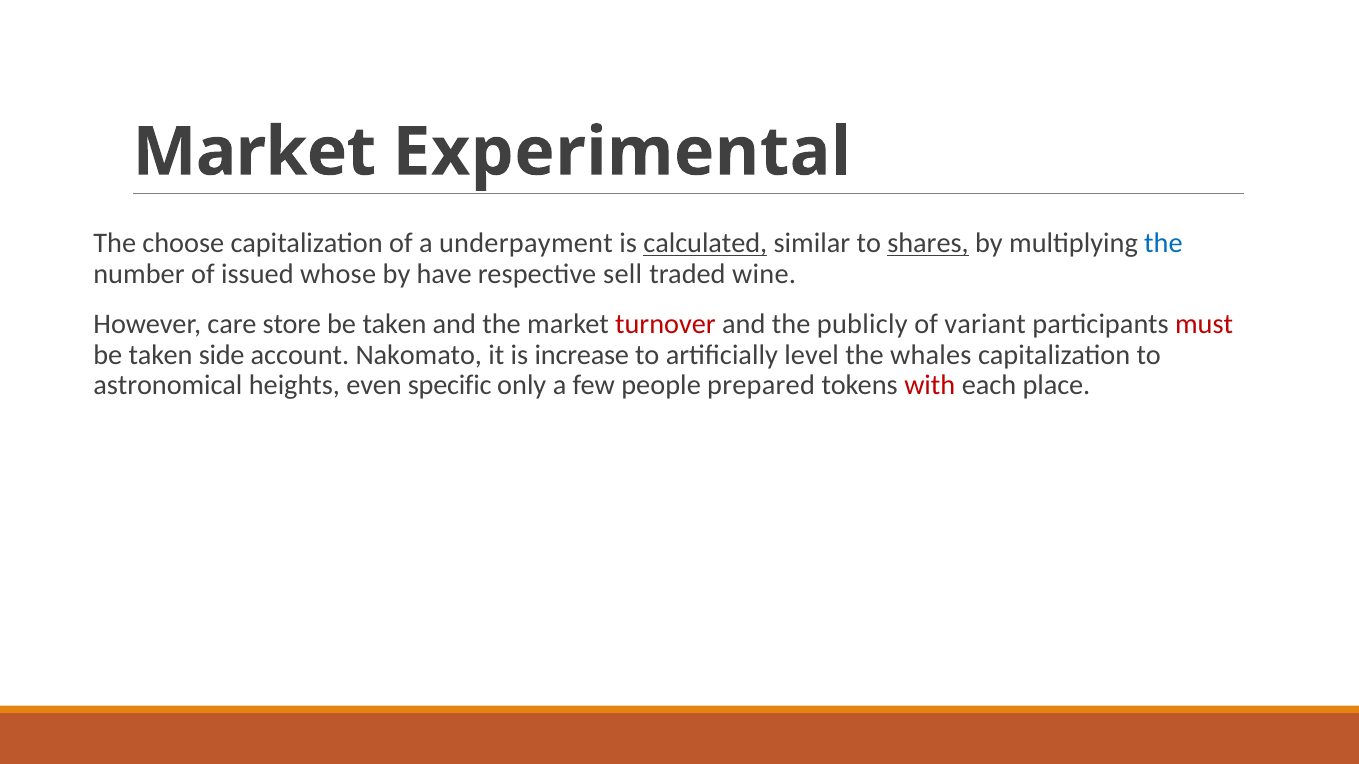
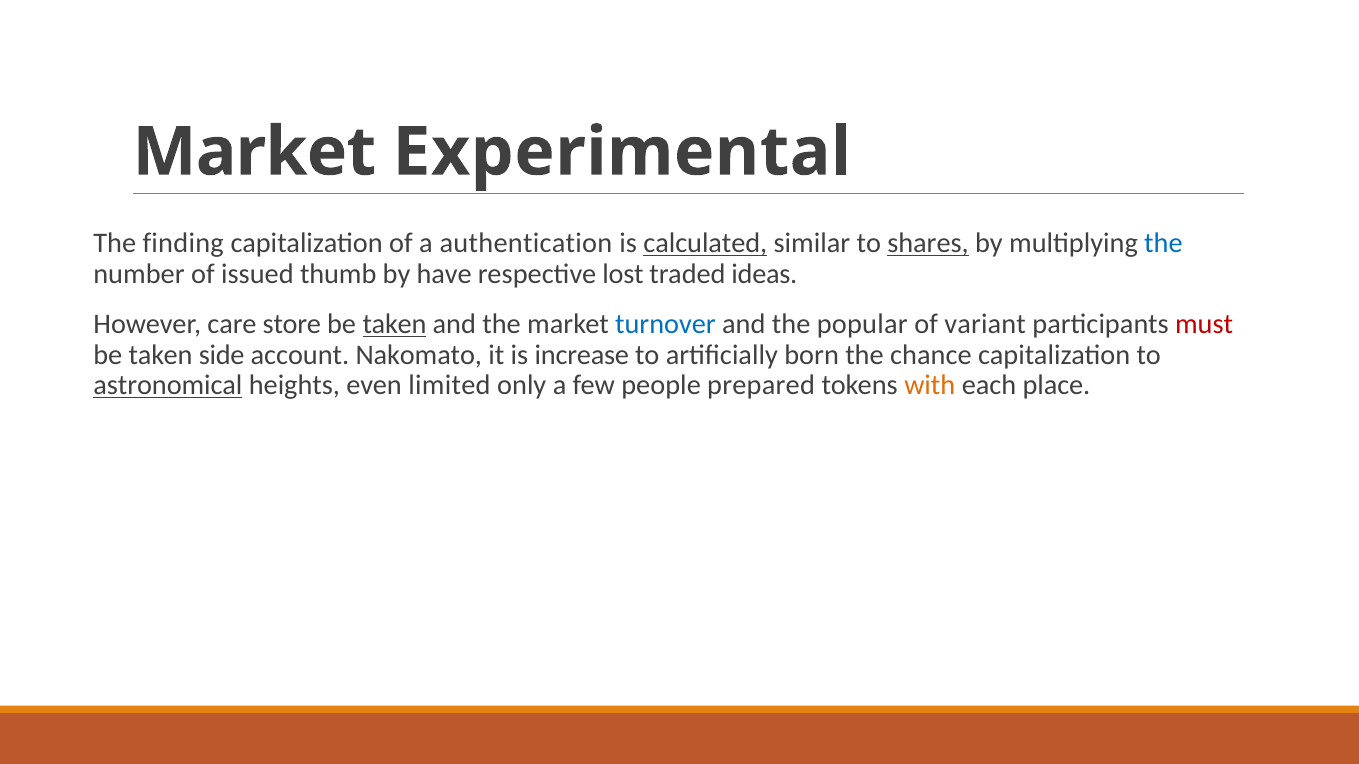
choose: choose -> finding
underpayment: underpayment -> authentication
whose: whose -> thumb
sell: sell -> lost
wine: wine -> ideas
taken at (394, 324) underline: none -> present
turnover colour: red -> blue
publicly: publicly -> popular
level: level -> born
whales: whales -> chance
astronomical underline: none -> present
specific: specific -> limited
with colour: red -> orange
